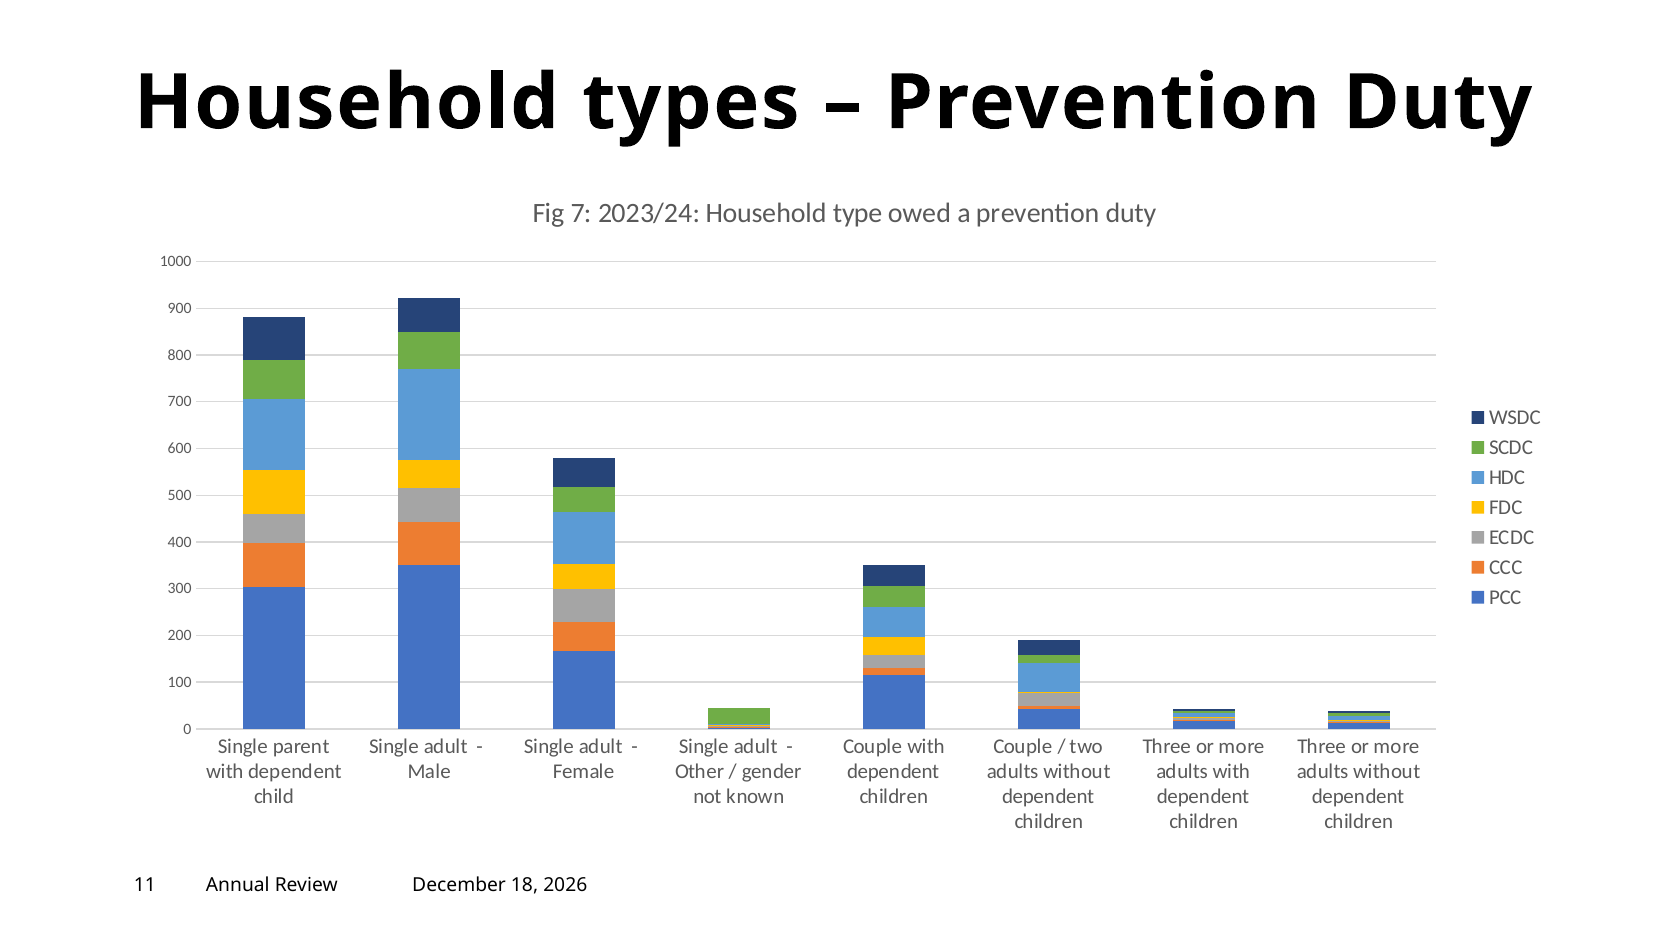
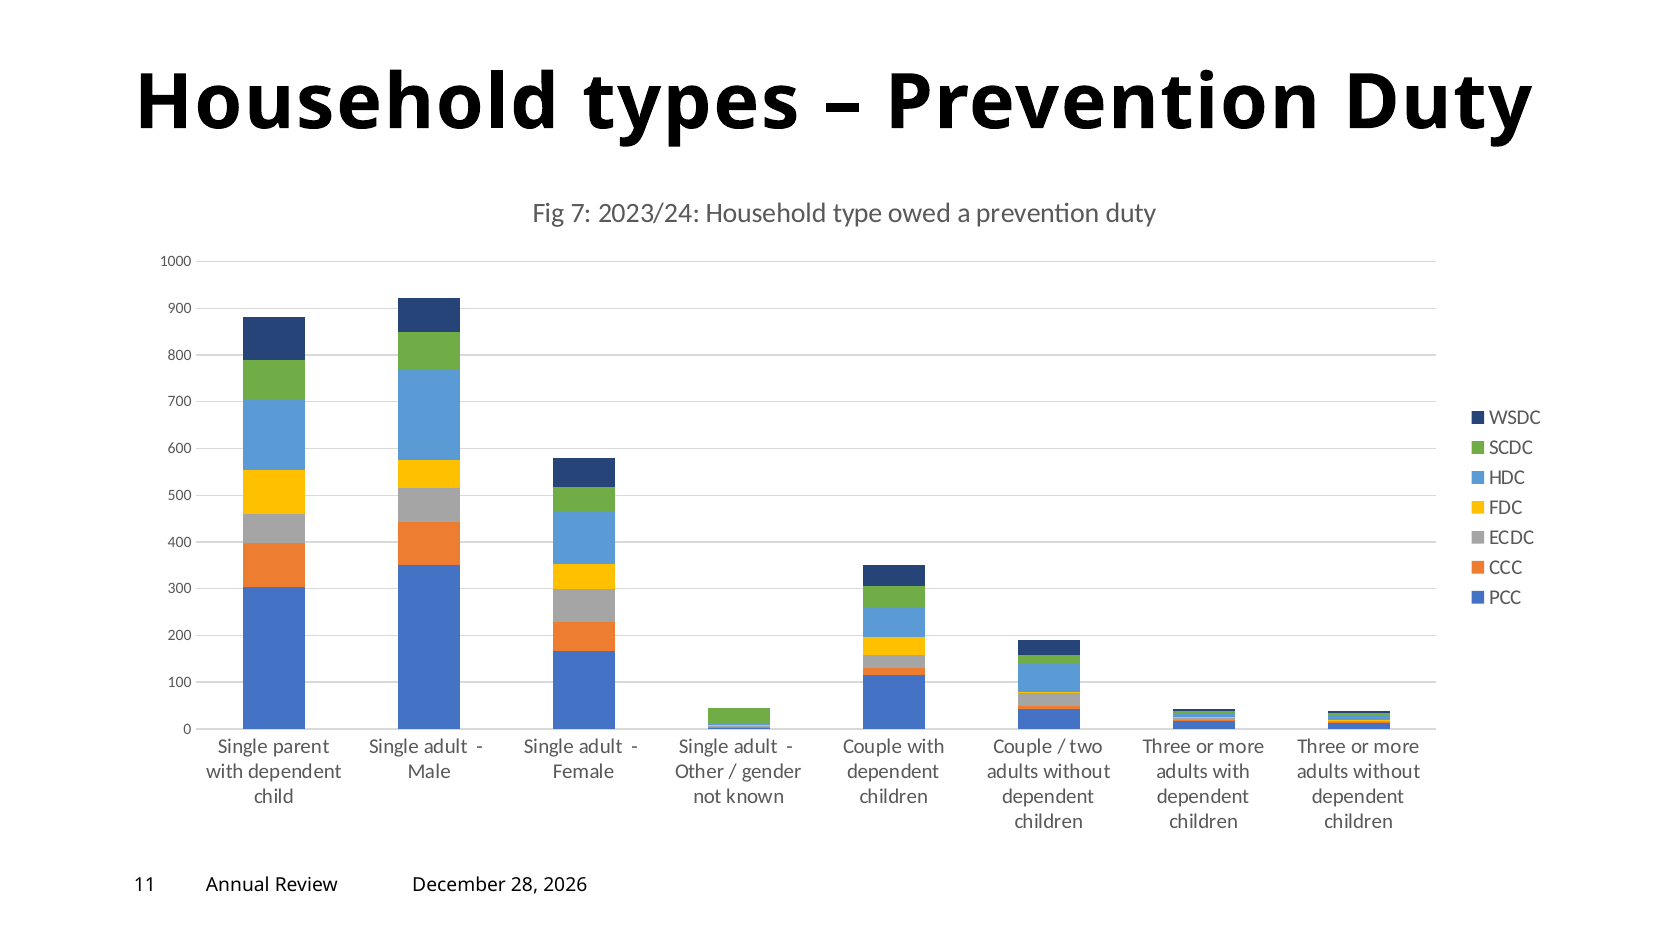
18: 18 -> 28
